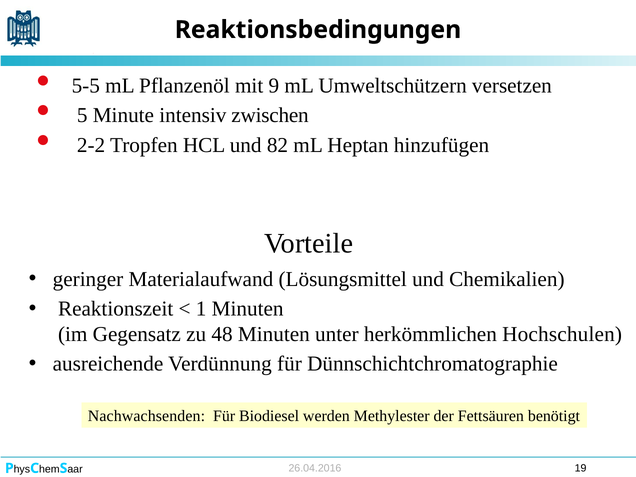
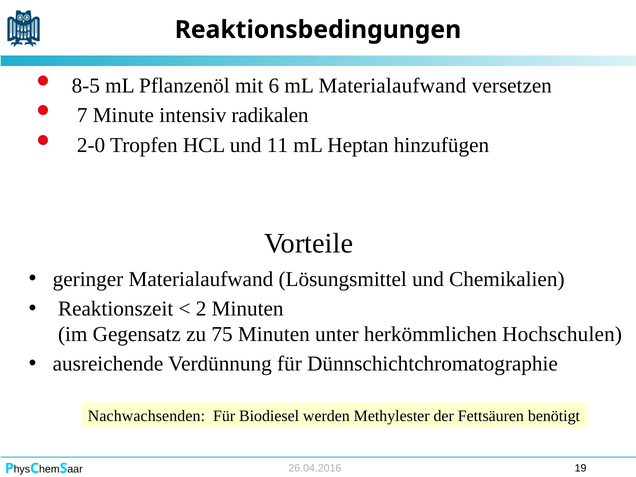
5-5: 5-5 -> 8-5
9: 9 -> 6
mL Umweltschützern: Umweltschützern -> Materialaufwand
5: 5 -> 7
zwischen: zwischen -> radikalen
2-2: 2-2 -> 2-0
82: 82 -> 11
1: 1 -> 2
48: 48 -> 75
